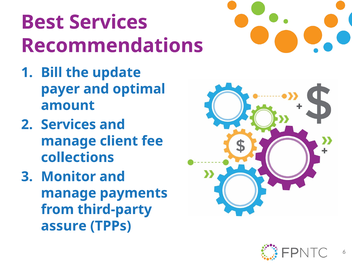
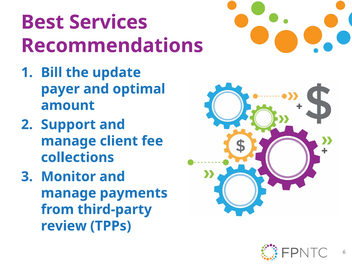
Services at (68, 125): Services -> Support
assure: assure -> review
